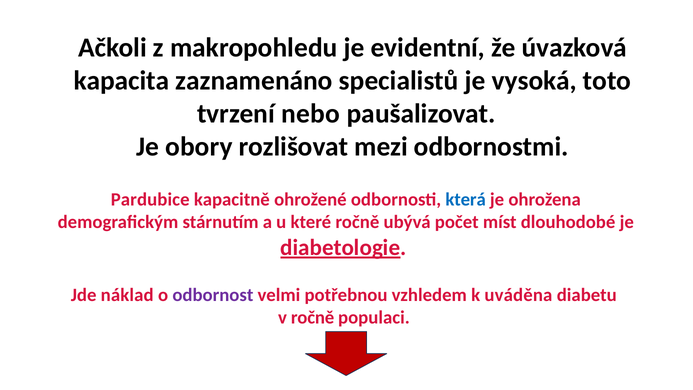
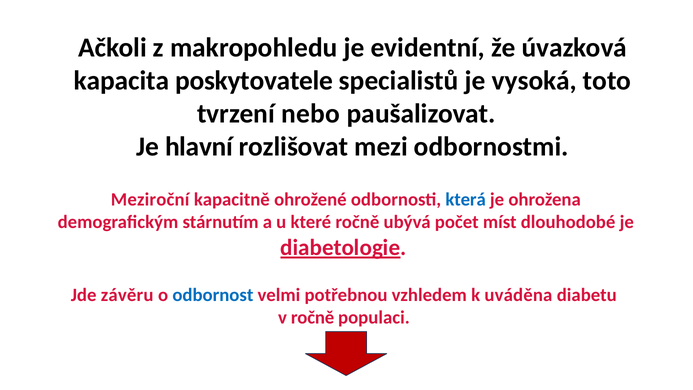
zaznamenáno: zaznamenáno -> poskytovatele
obory: obory -> hlavní
Pardubice: Pardubice -> Meziroční
náklad: náklad -> závěru
odbornost colour: purple -> blue
